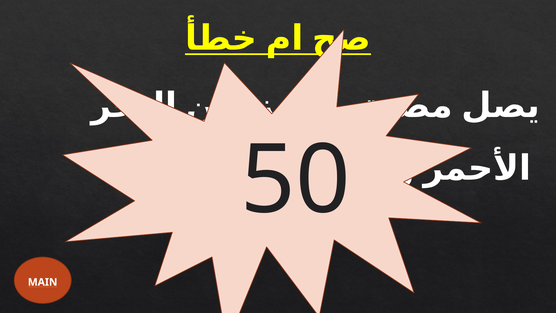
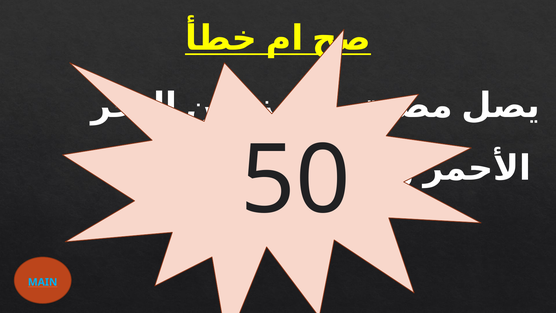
MAIN colour: white -> light blue
